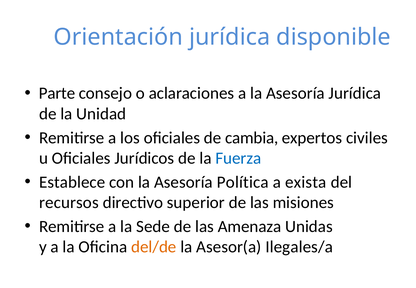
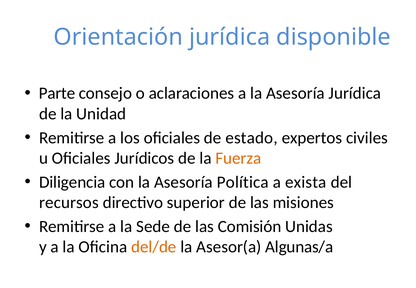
cambia: cambia -> estado
Fuerza colour: blue -> orange
Establece: Establece -> Diligencia
Amenaza: Amenaza -> Comisión
Ilegales/a: Ilegales/a -> Algunas/a
